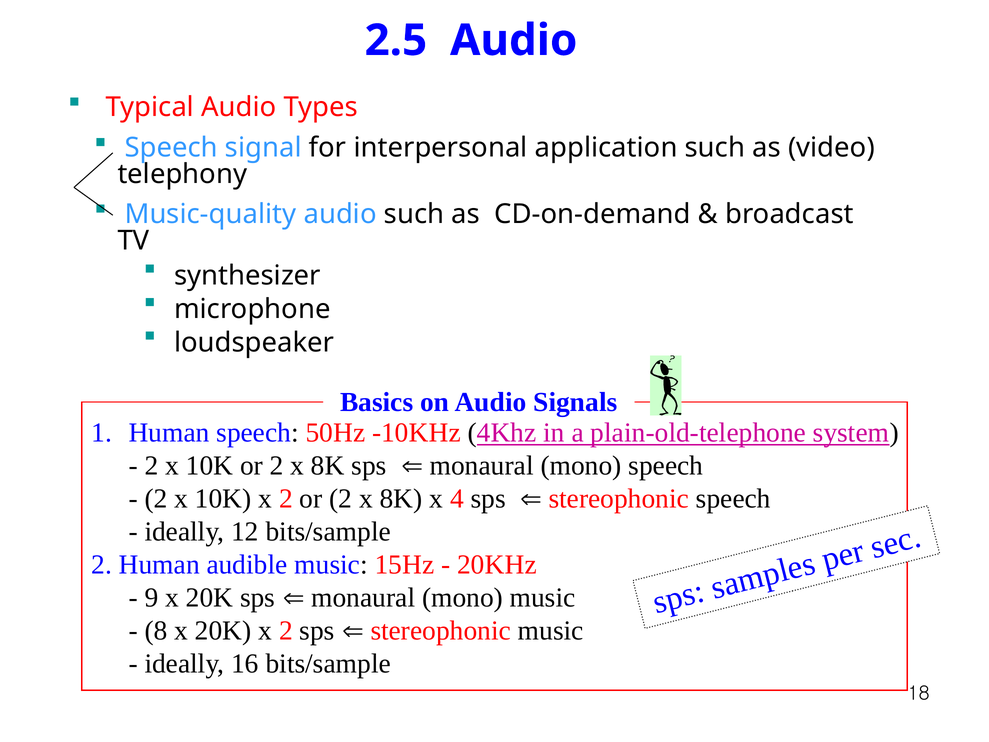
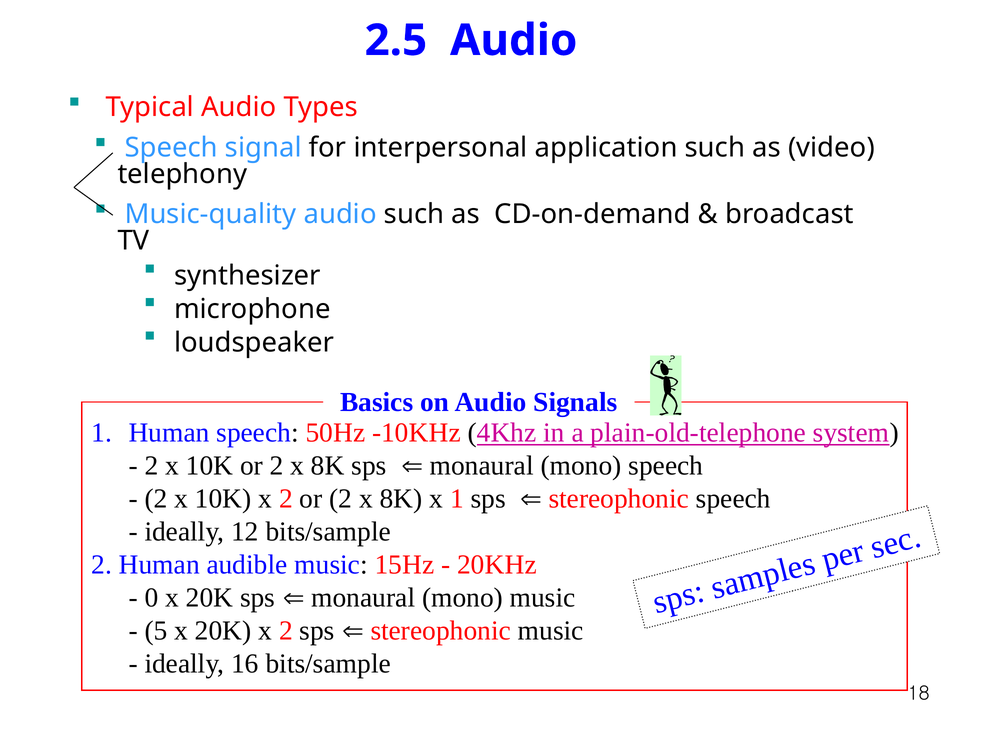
x 4: 4 -> 1
9: 9 -> 0
8: 8 -> 5
